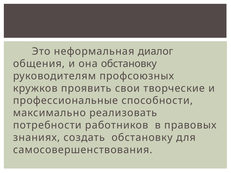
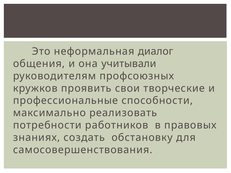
она обстановку: обстановку -> учитывали
